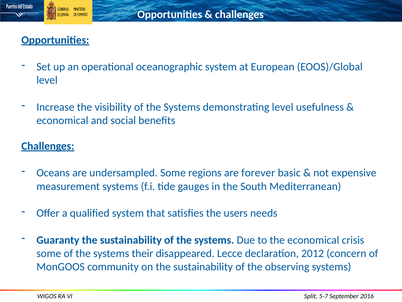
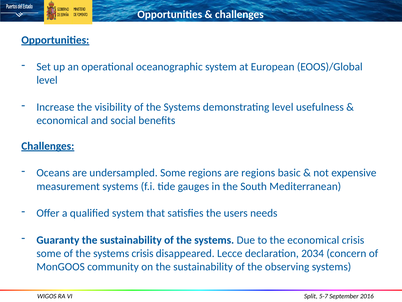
are forever: forever -> regions
systems their: their -> crisis
2012: 2012 -> 2034
